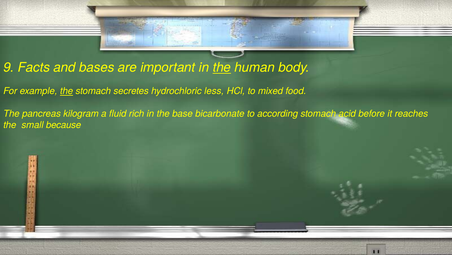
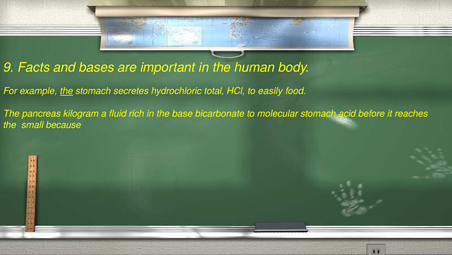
the at (222, 67) underline: present -> none
less: less -> total
mixed: mixed -> easily
according: according -> molecular
